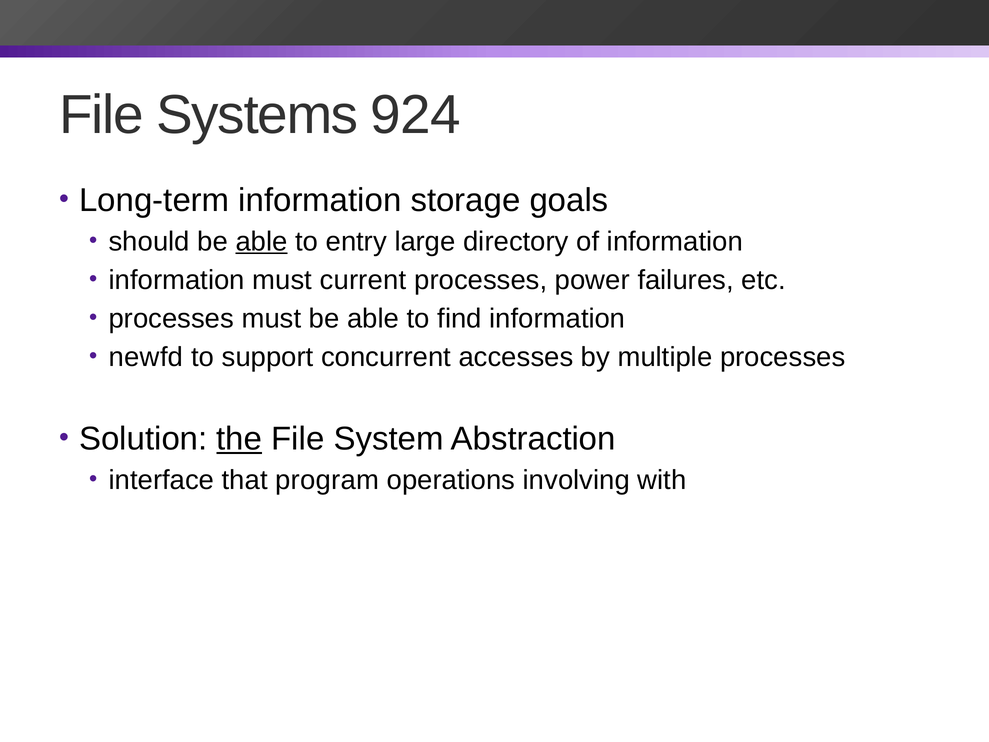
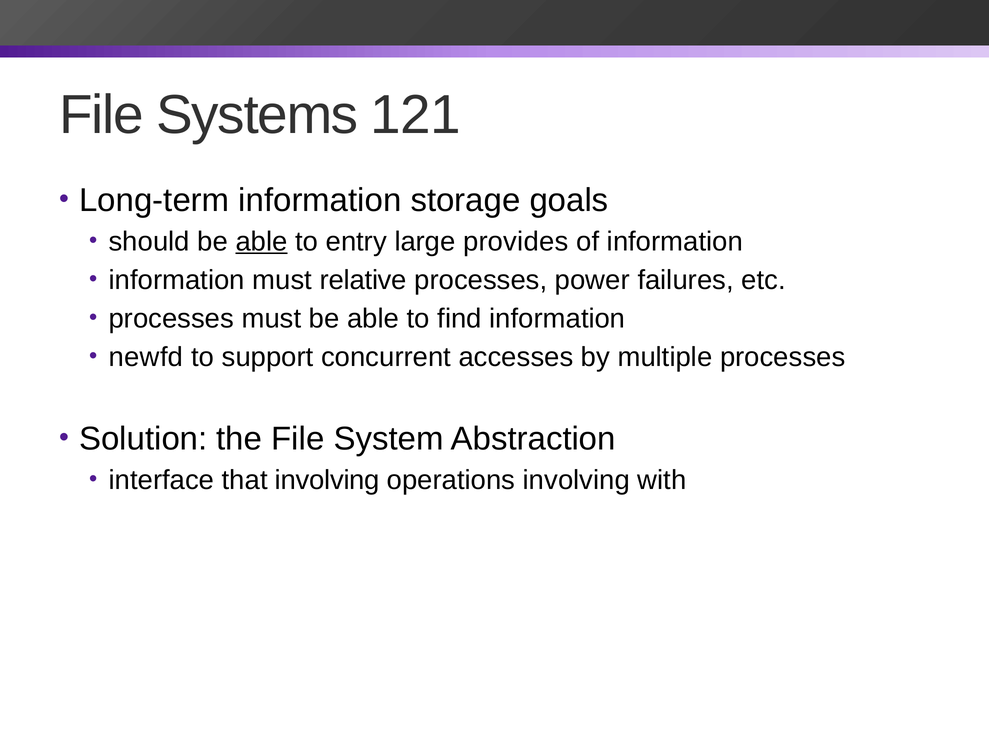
924: 924 -> 121
directory: directory -> provides
current: current -> relative
the underline: present -> none
that program: program -> involving
